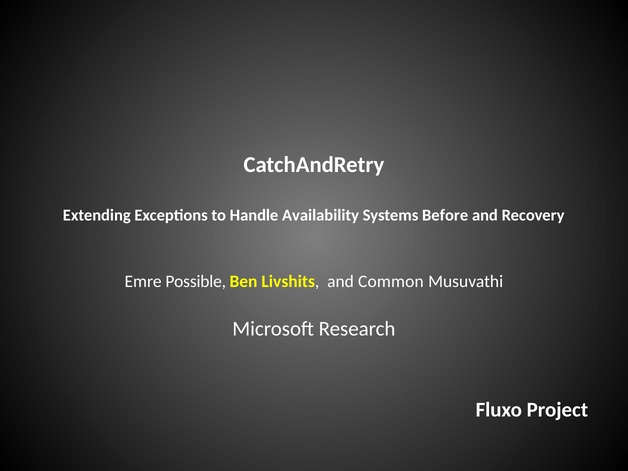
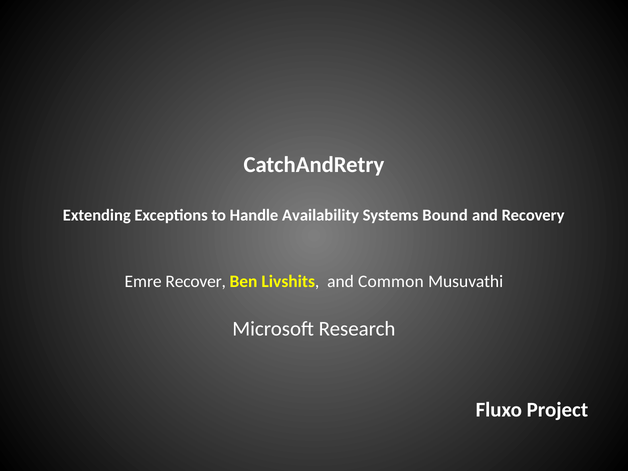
Before: Before -> Bound
Possible: Possible -> Recover
